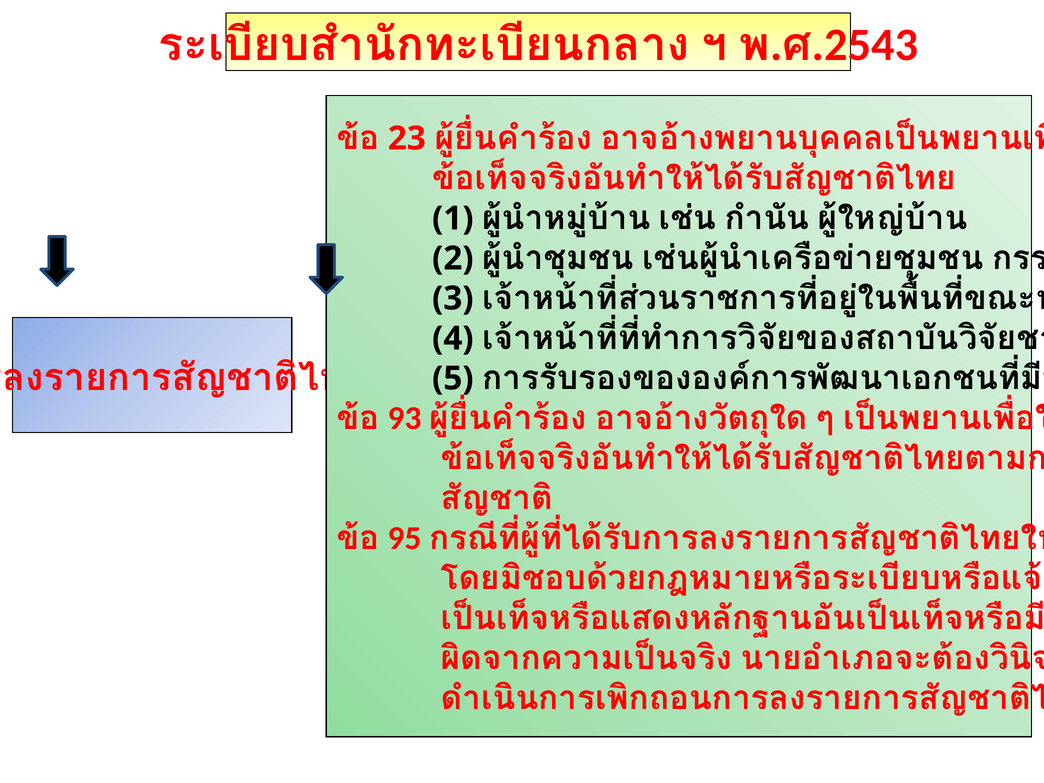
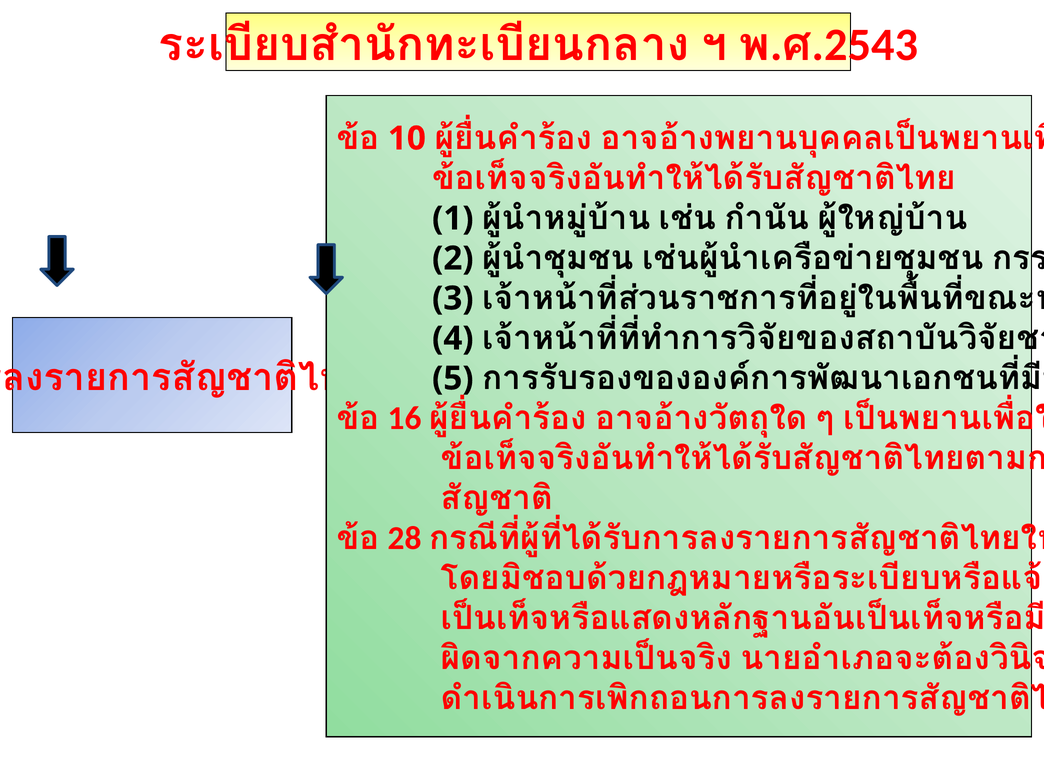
23: 23 -> 10
93: 93 -> 16
95: 95 -> 28
